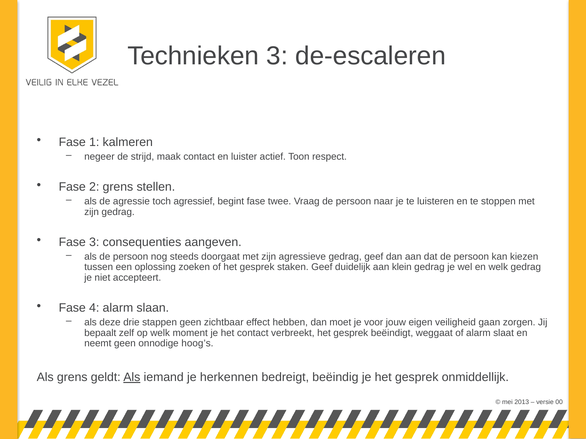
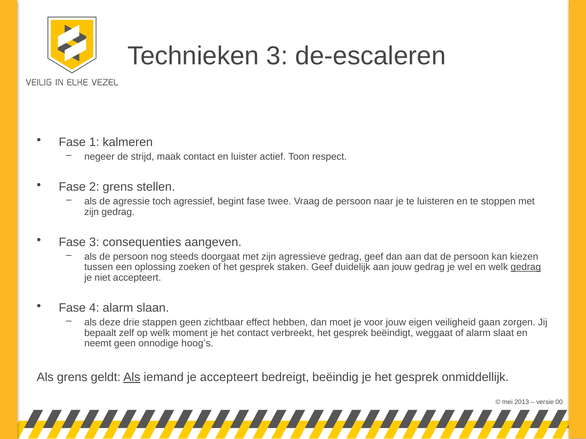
aan klein: klein -> jouw
gedrag at (526, 267) underline: none -> present
je herkennen: herkennen -> accepteert
